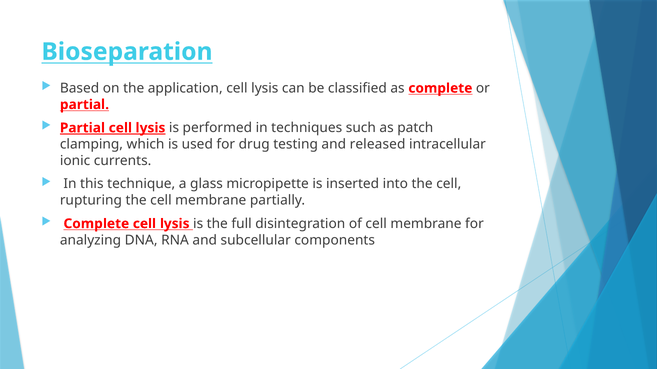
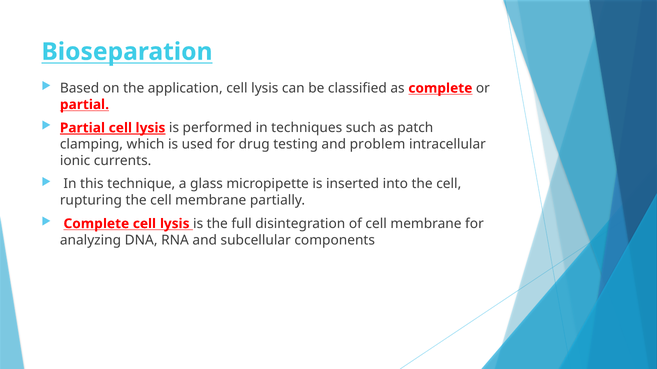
released: released -> problem
